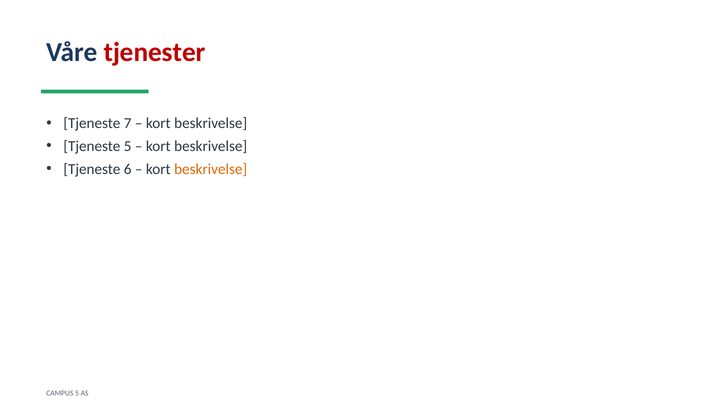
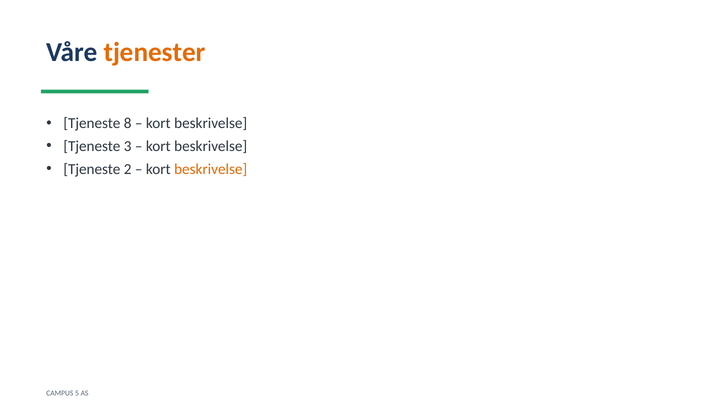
tjenester colour: red -> orange
7: 7 -> 8
Tjeneste 5: 5 -> 3
6: 6 -> 2
